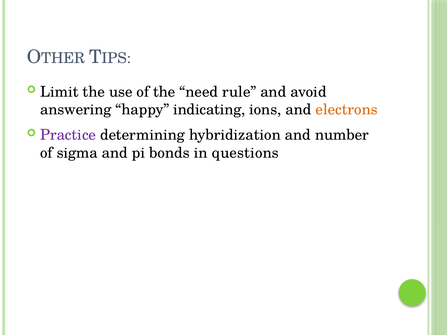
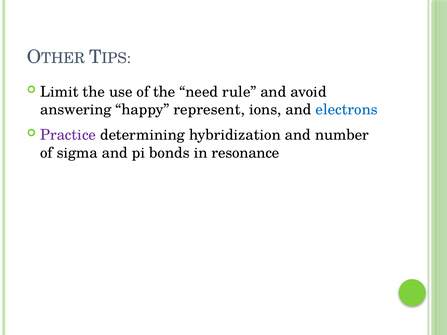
indicating: indicating -> represent
electrons colour: orange -> blue
questions: questions -> resonance
